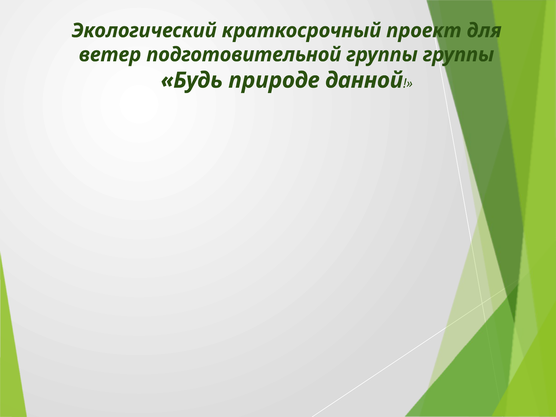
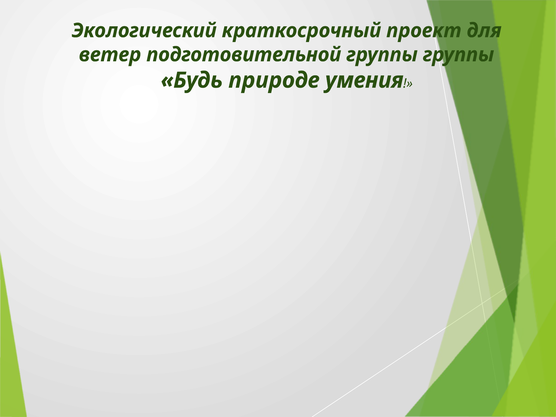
данной: данной -> умения
